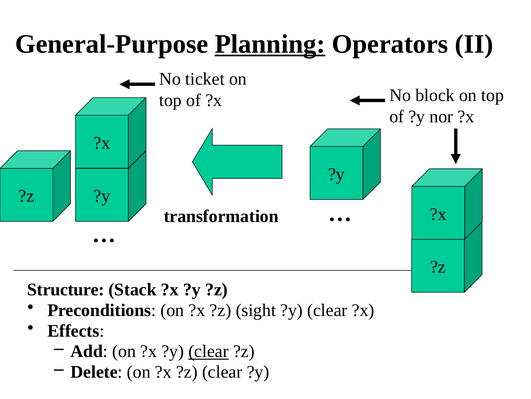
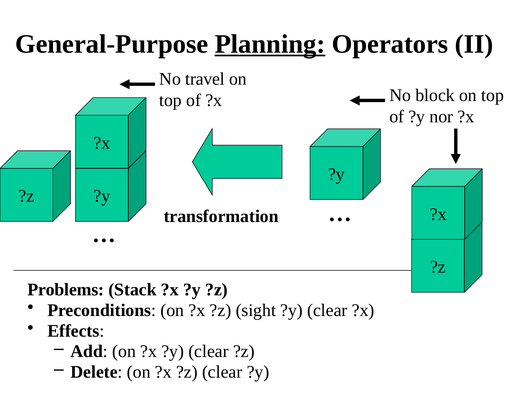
ticket: ticket -> travel
Structure: Structure -> Problems
clear at (209, 351) underline: present -> none
